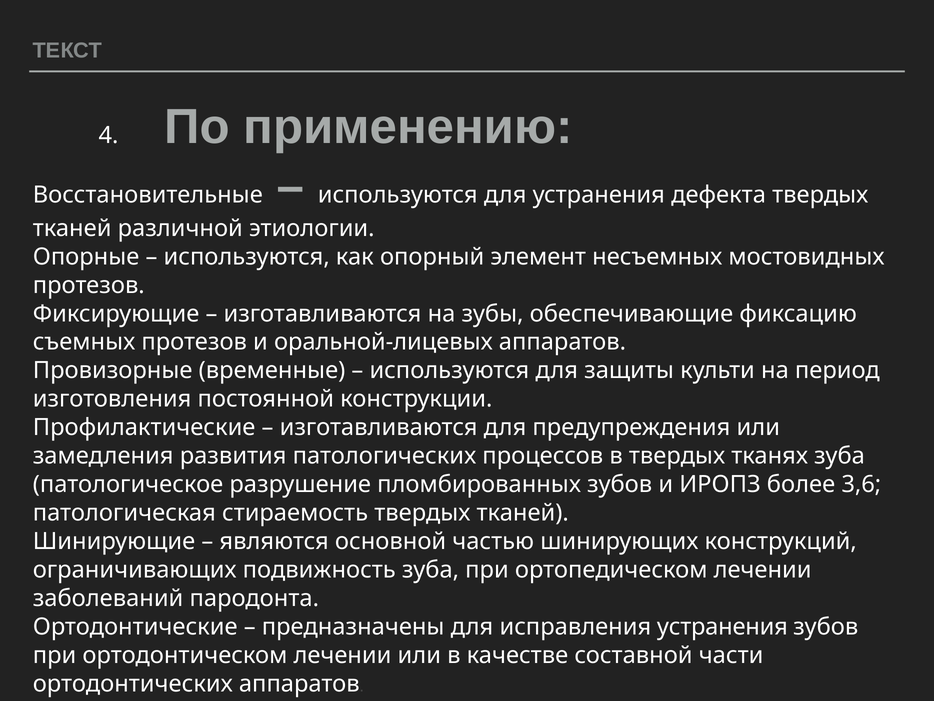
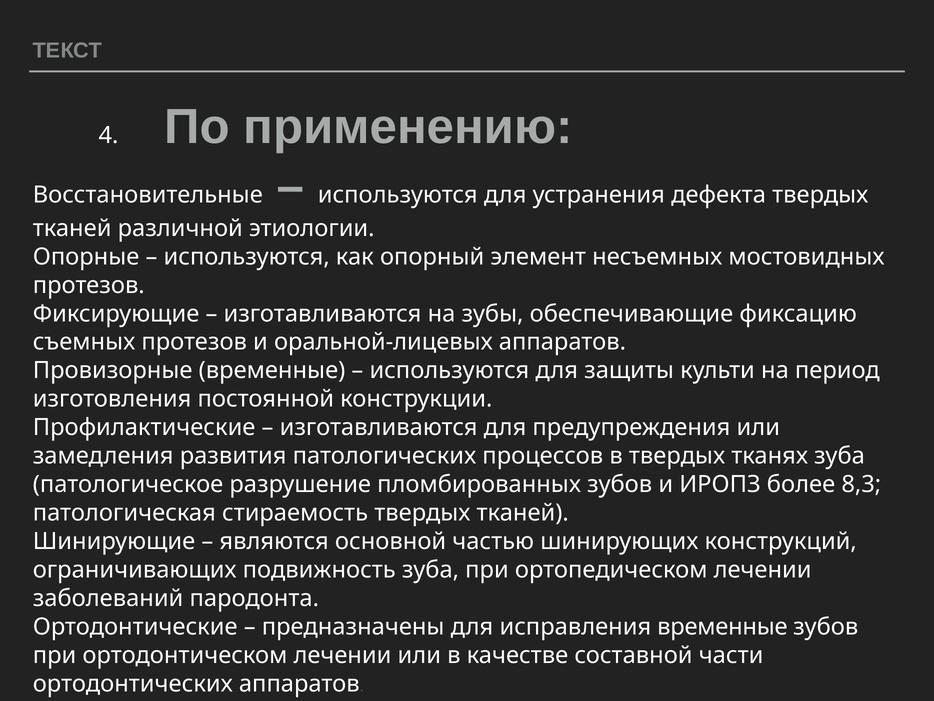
3,6: 3,6 -> 8,3
исправления устранения: устранения -> временные
